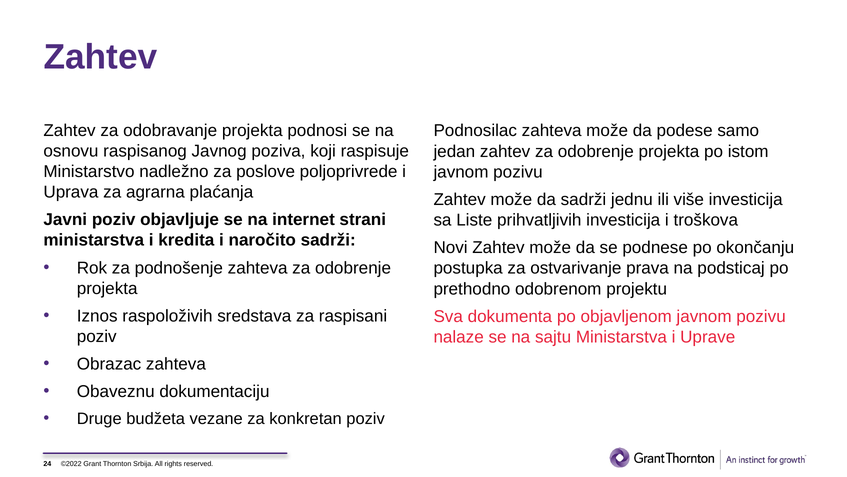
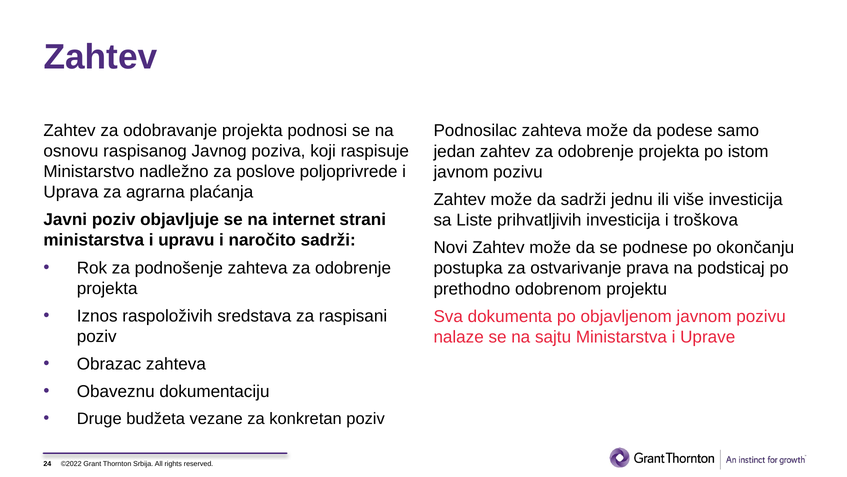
kredita: kredita -> upravu
